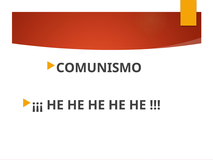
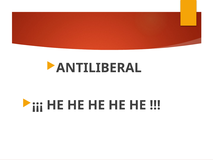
COMUNISMO: COMUNISMO -> ANTILIBERAL
